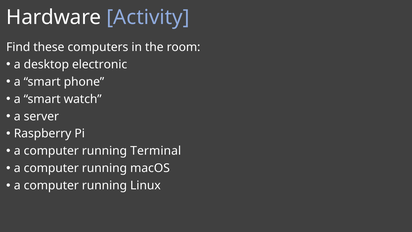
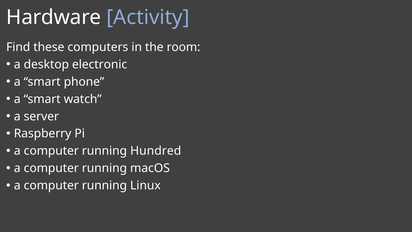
Terminal: Terminal -> Hundred
